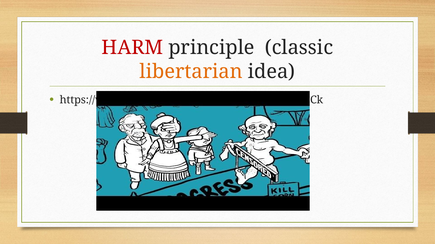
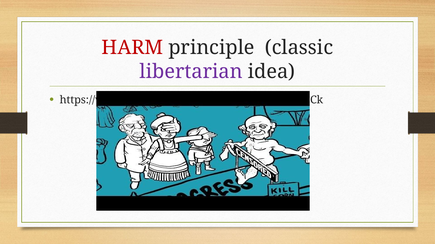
libertarian colour: orange -> purple
